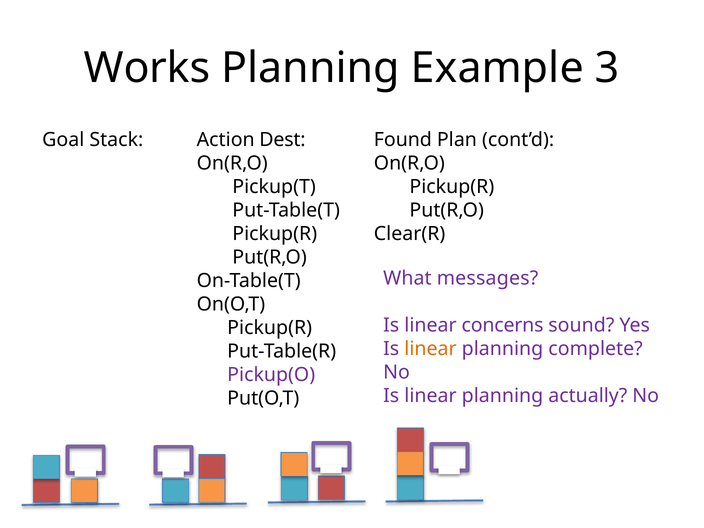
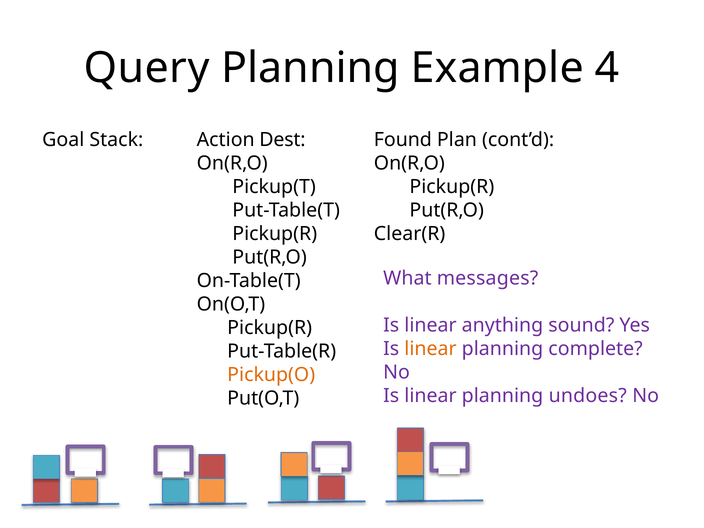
Works: Works -> Query
3: 3 -> 4
concerns: concerns -> anything
Pickup(O colour: purple -> orange
actually: actually -> undoes
